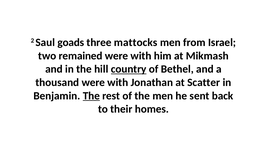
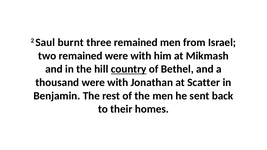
goads: goads -> burnt
three mattocks: mattocks -> remained
The at (91, 96) underline: present -> none
